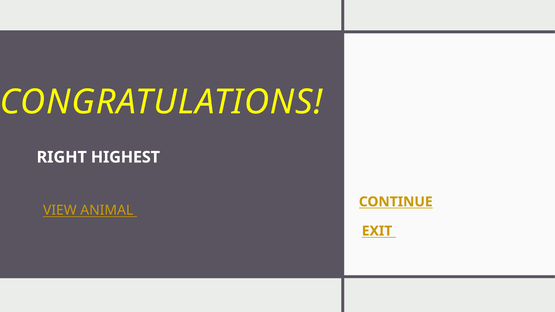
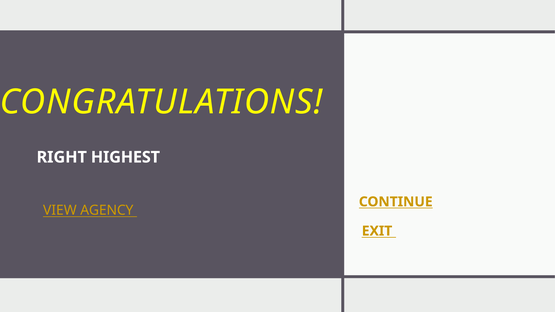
ANIMAL: ANIMAL -> AGENCY
